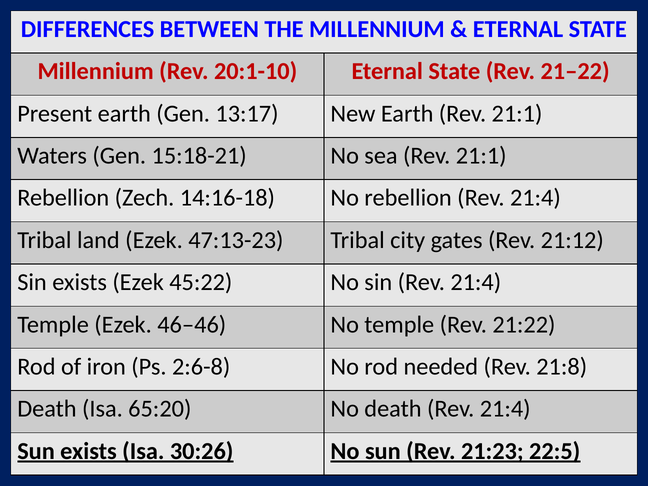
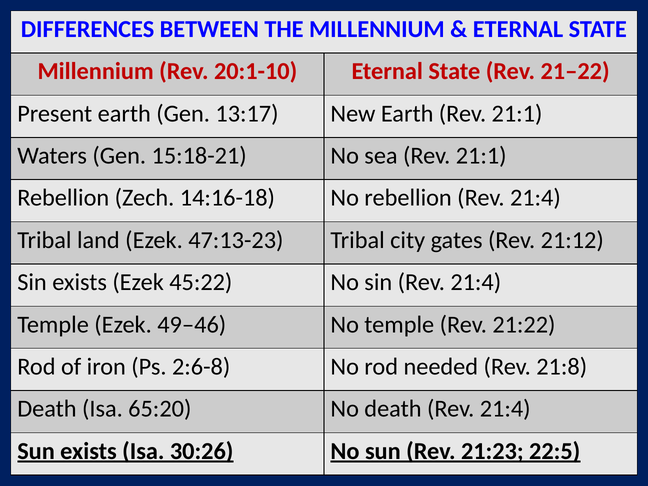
46‒46: 46‒46 -> 49‒46
